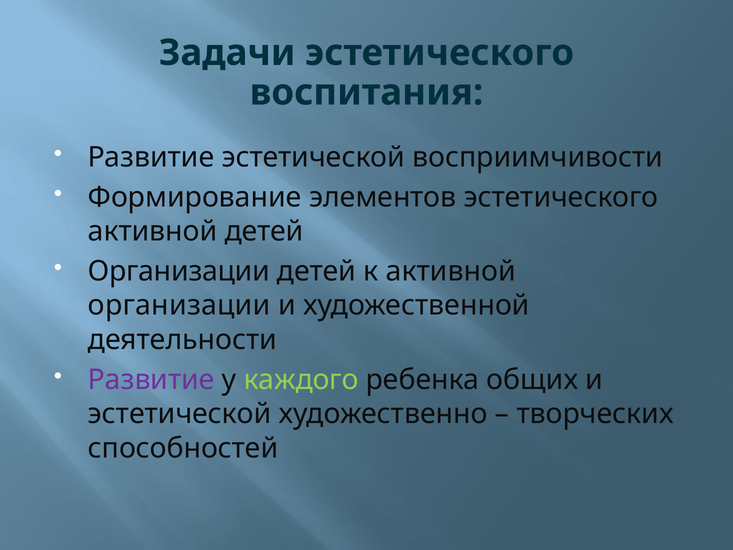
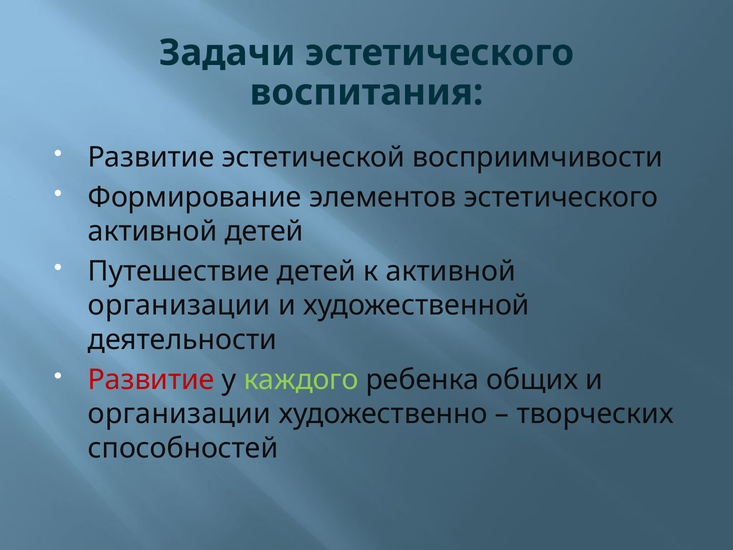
Организации at (179, 271): Организации -> Путешествие
Развитие at (151, 380) colour: purple -> red
эстетической at (180, 414): эстетической -> организации
